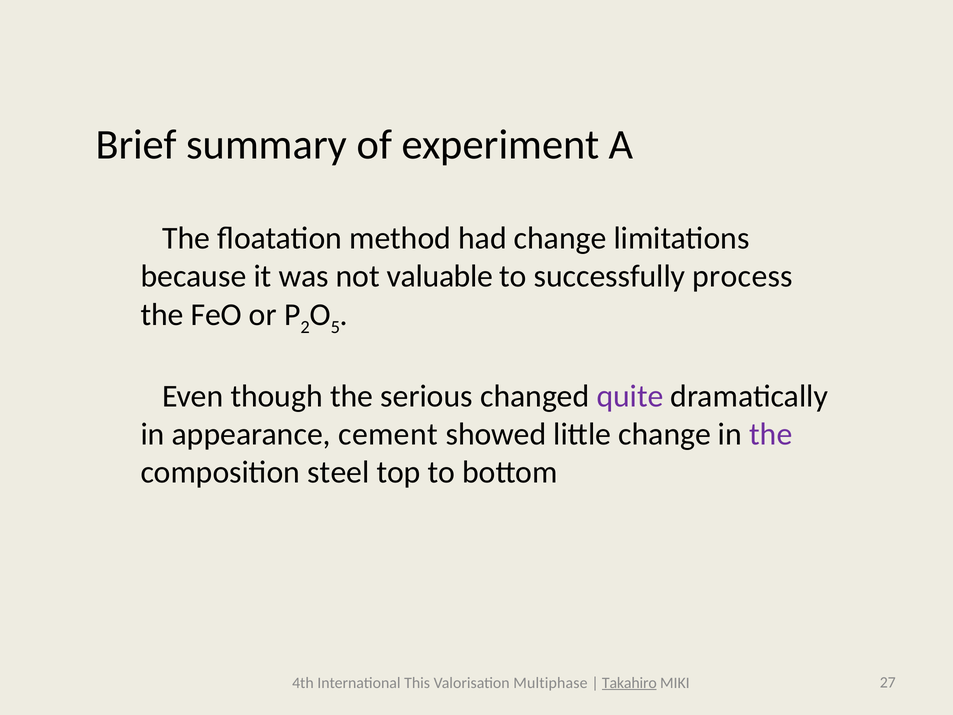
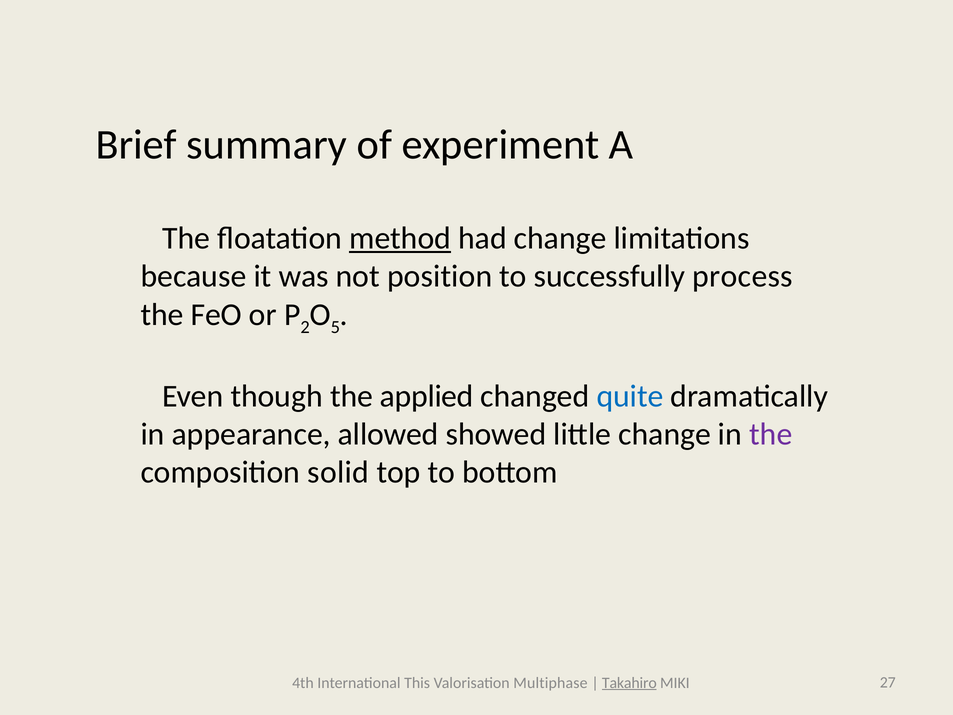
method underline: none -> present
valuable: valuable -> position
serious: serious -> applied
quite colour: purple -> blue
cement: cement -> allowed
steel: steel -> solid
